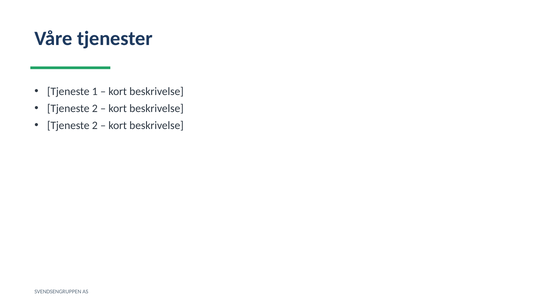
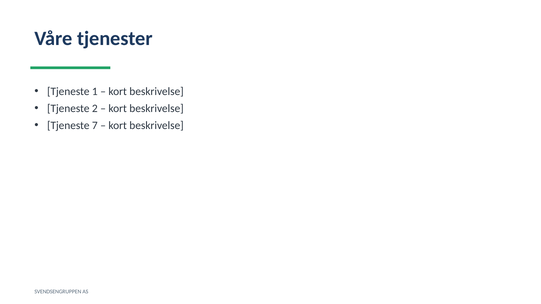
2 at (95, 125): 2 -> 7
